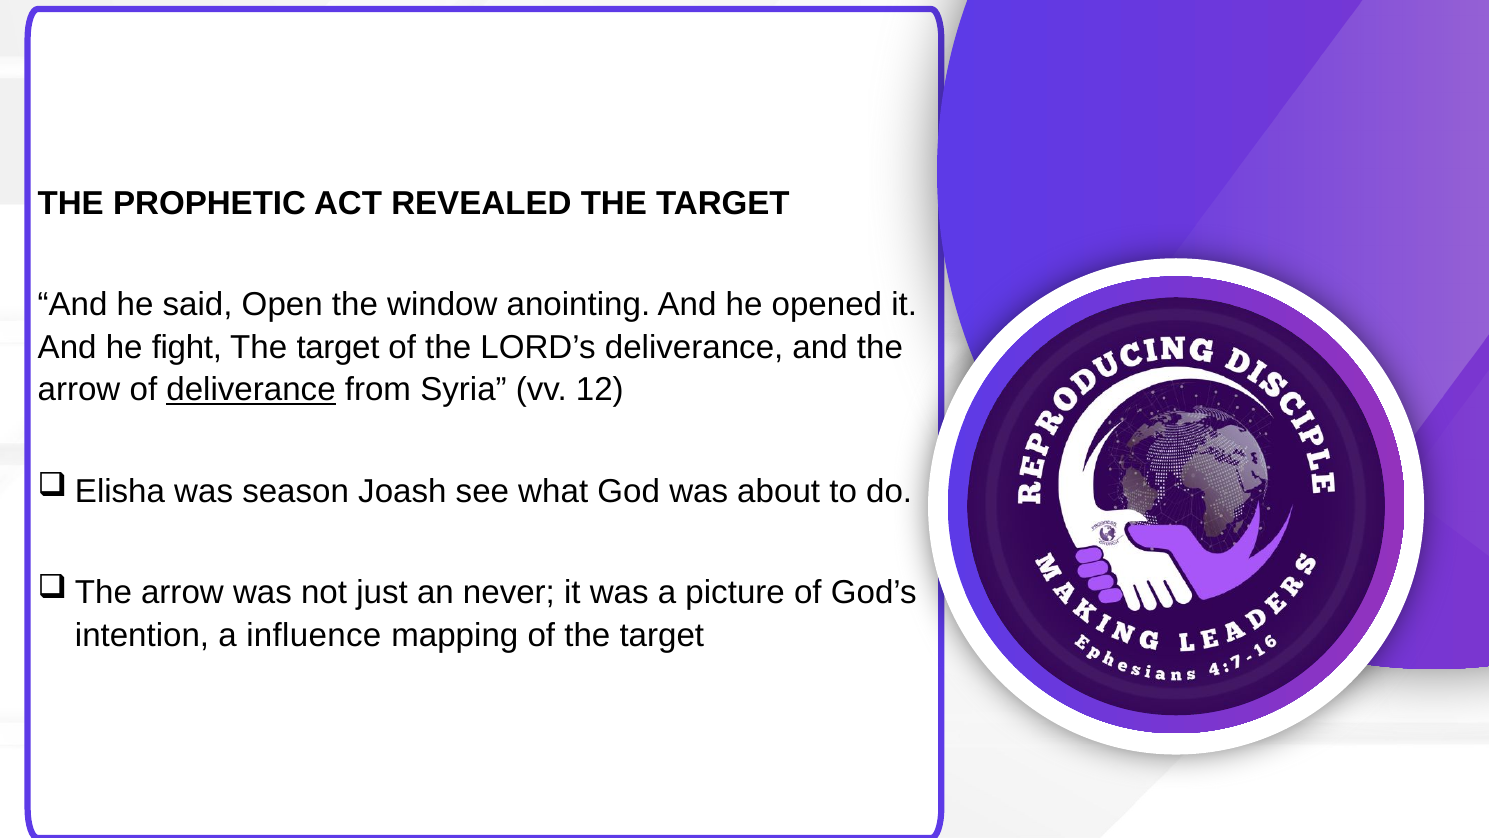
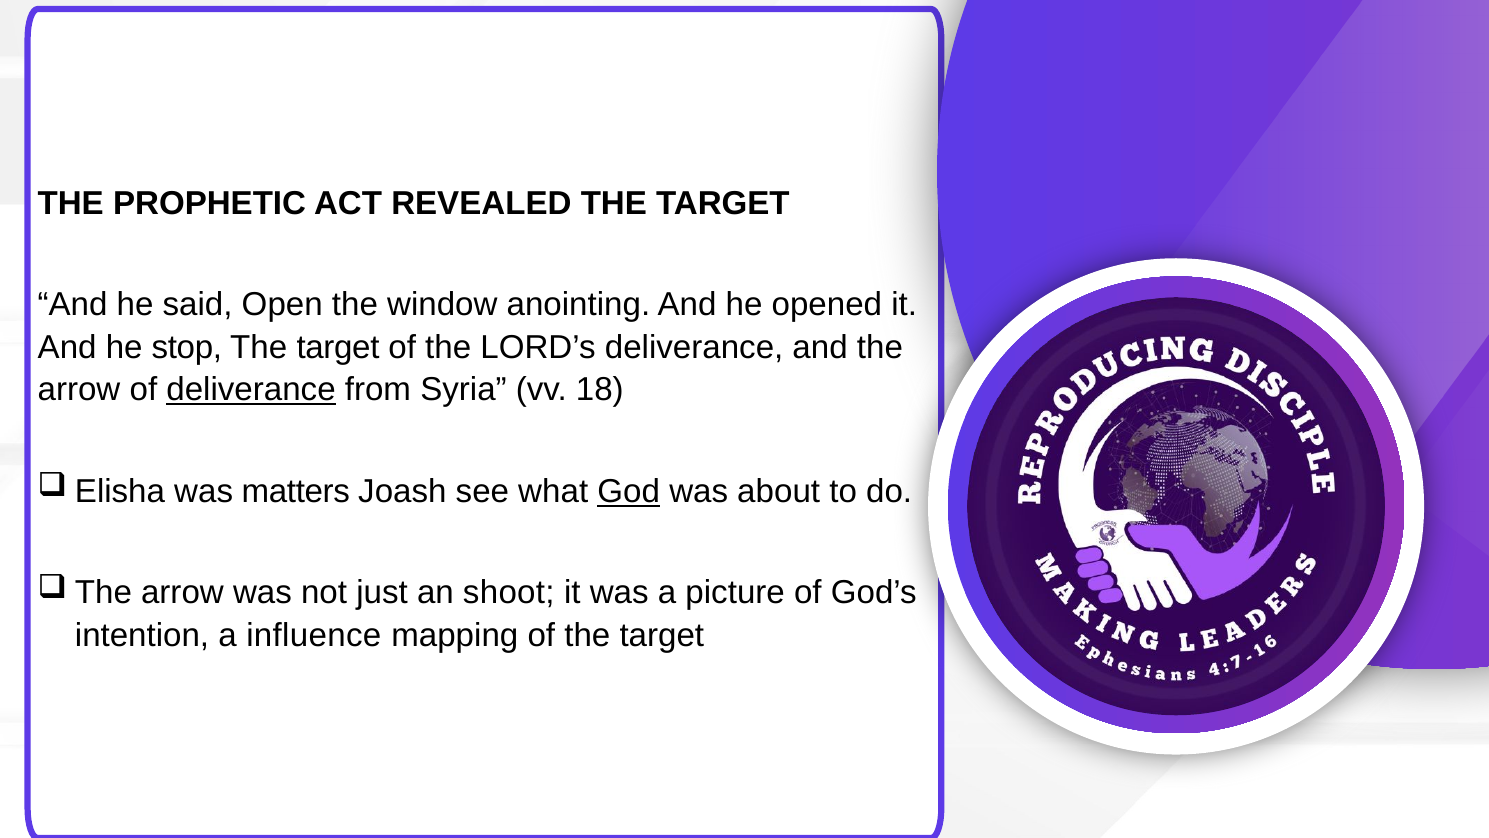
fight: fight -> stop
12: 12 -> 18
season: season -> matters
God underline: none -> present
never: never -> shoot
